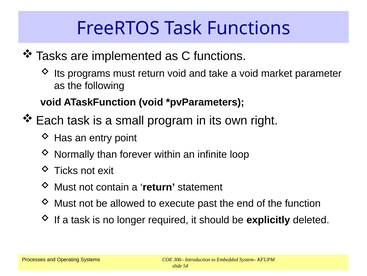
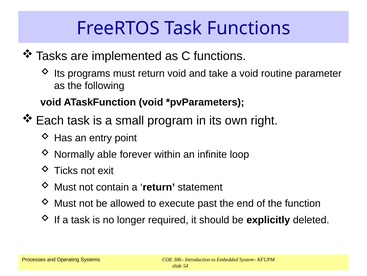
market: market -> routine
than: than -> able
